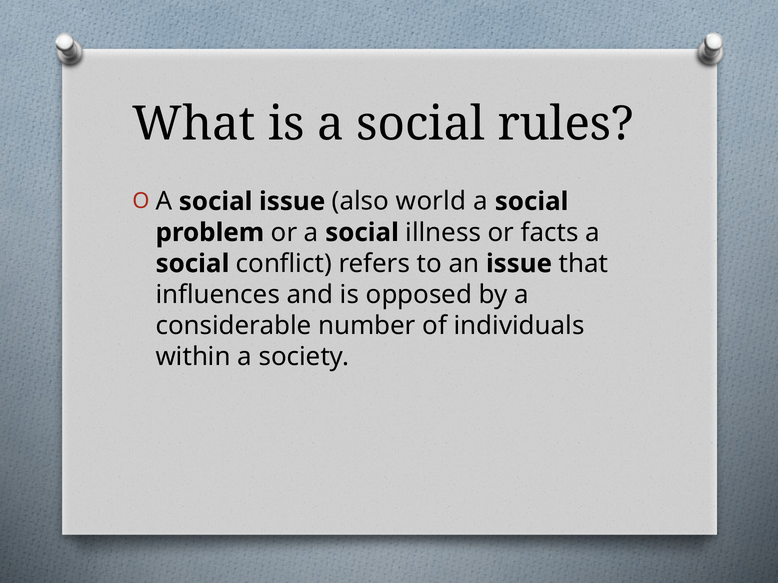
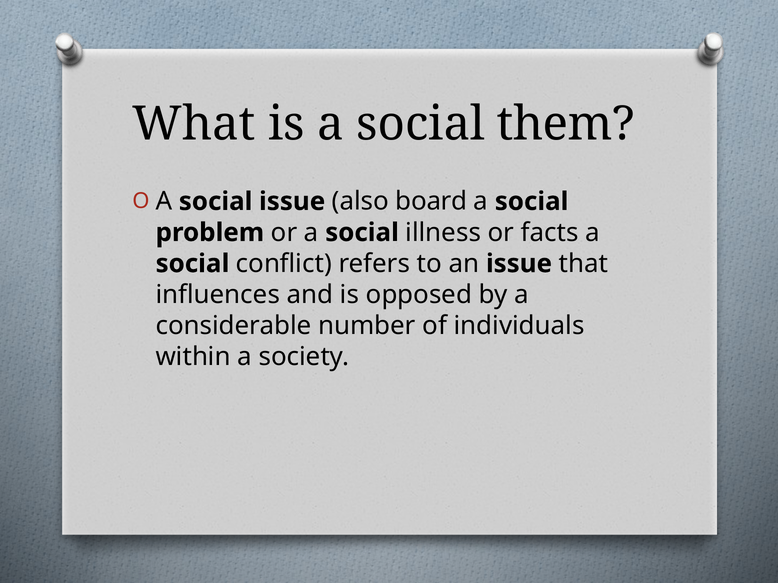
rules: rules -> them
world: world -> board
